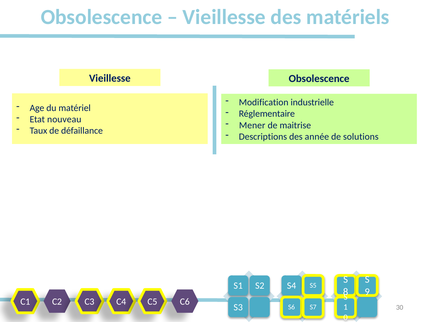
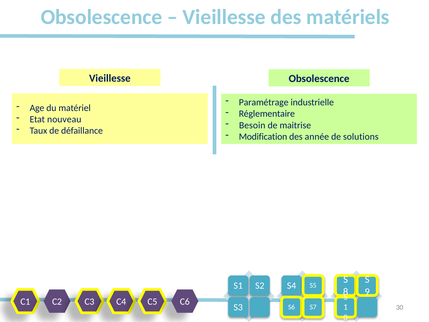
Modification: Modification -> Paramétrage
Mener: Mener -> Besoin
Descriptions: Descriptions -> Modification
